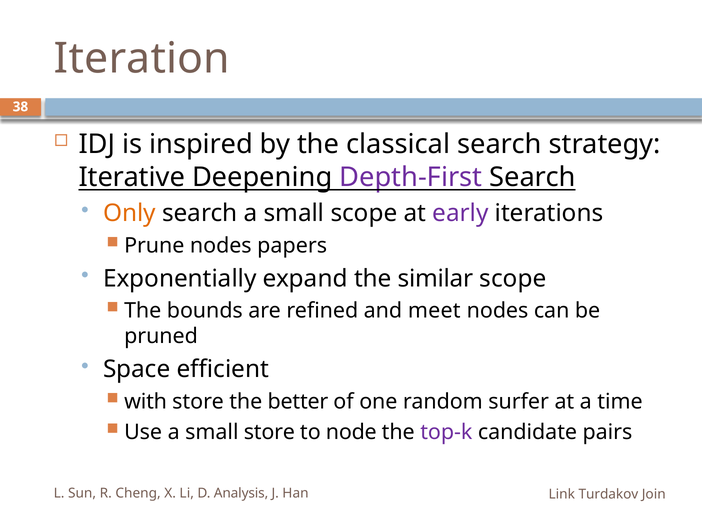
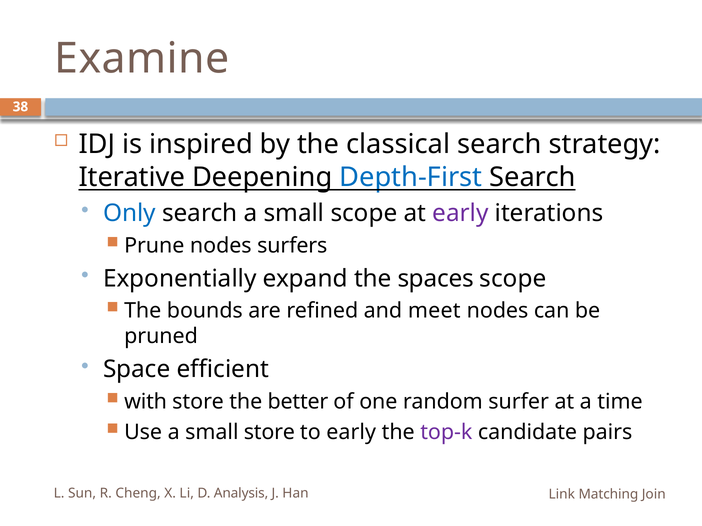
Iteration: Iteration -> Examine
Depth-First colour: purple -> blue
Only colour: orange -> blue
papers: papers -> surfers
similar: similar -> spaces
to node: node -> early
Turdakov: Turdakov -> Matching
